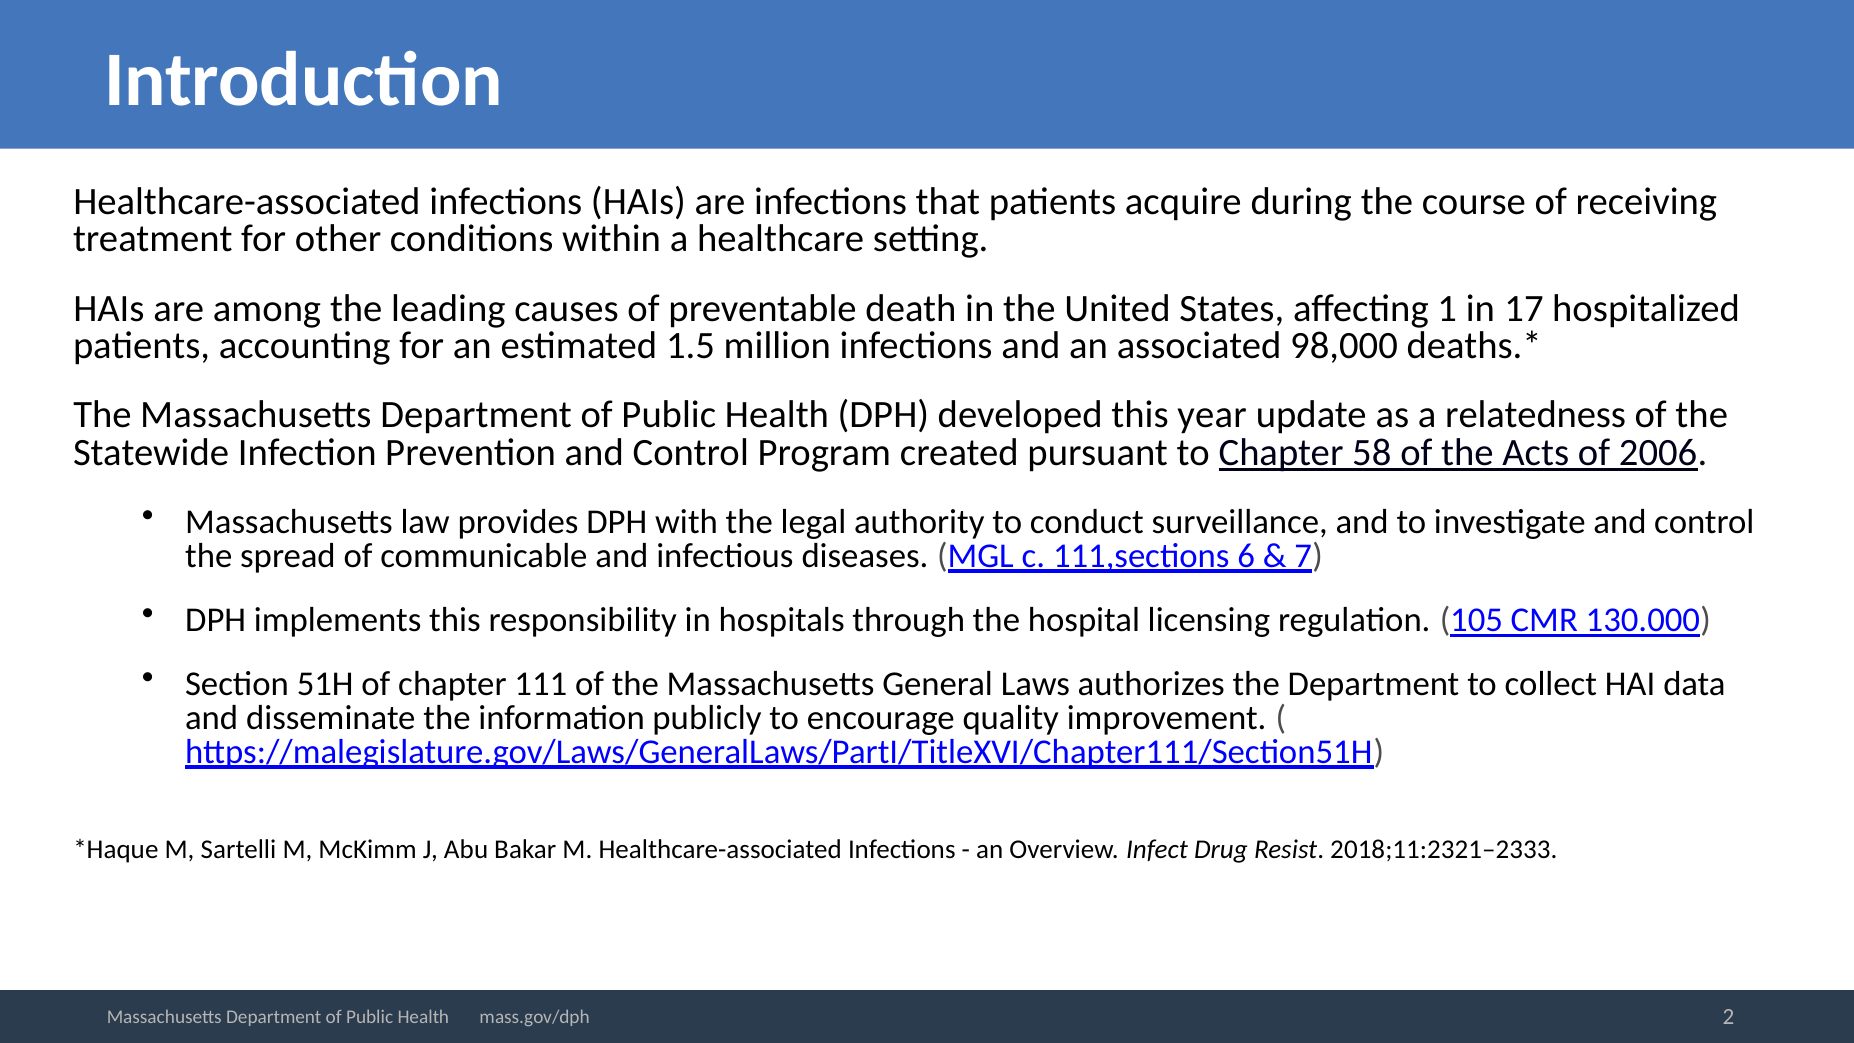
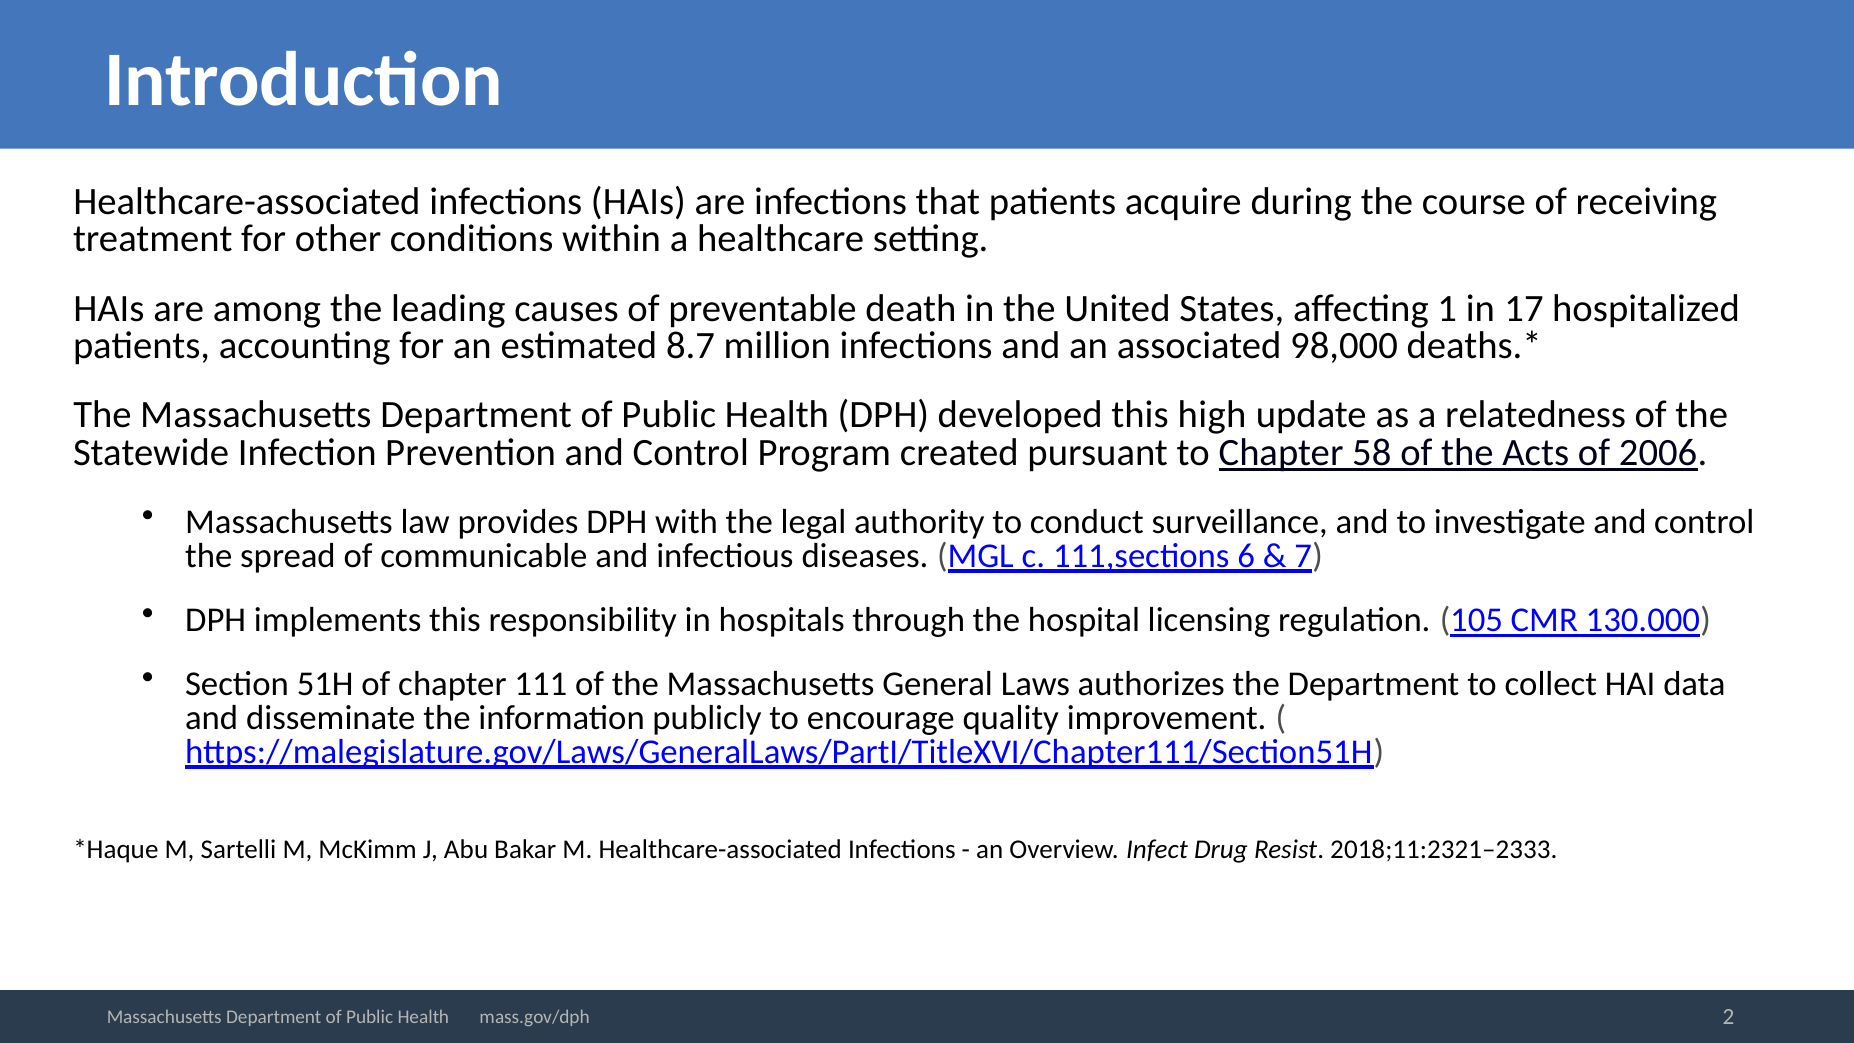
1.5: 1.5 -> 8.7
year: year -> high
